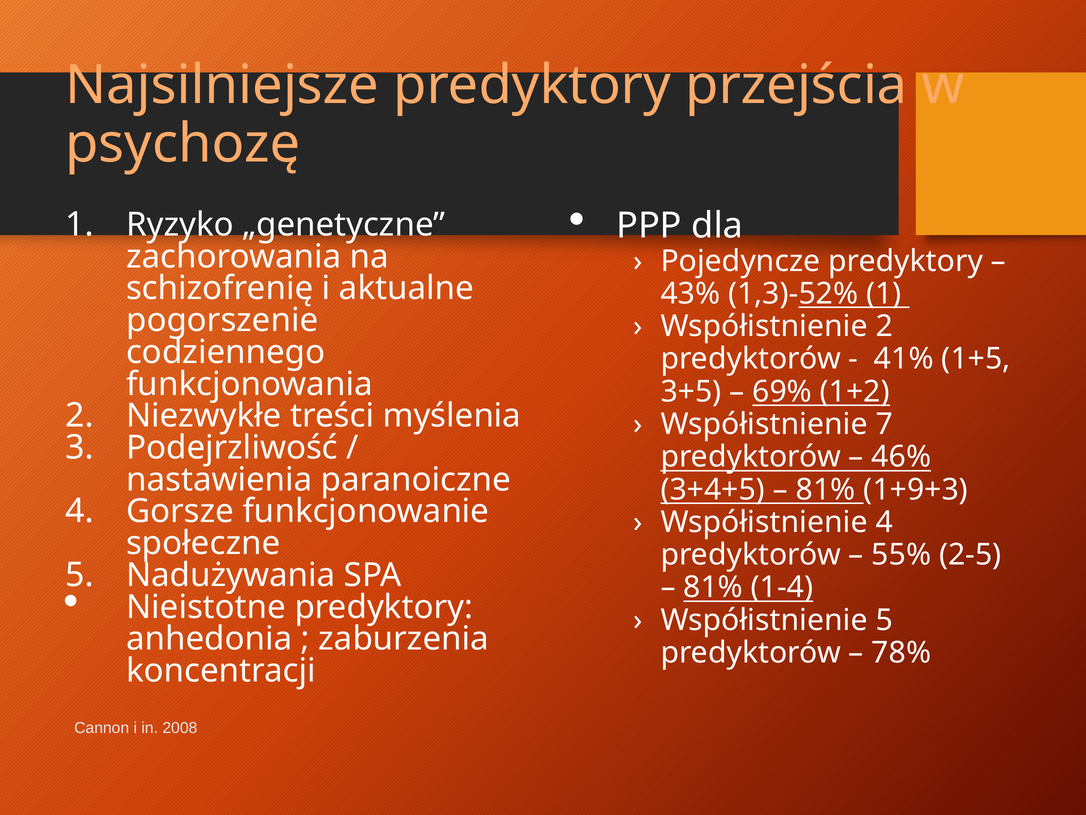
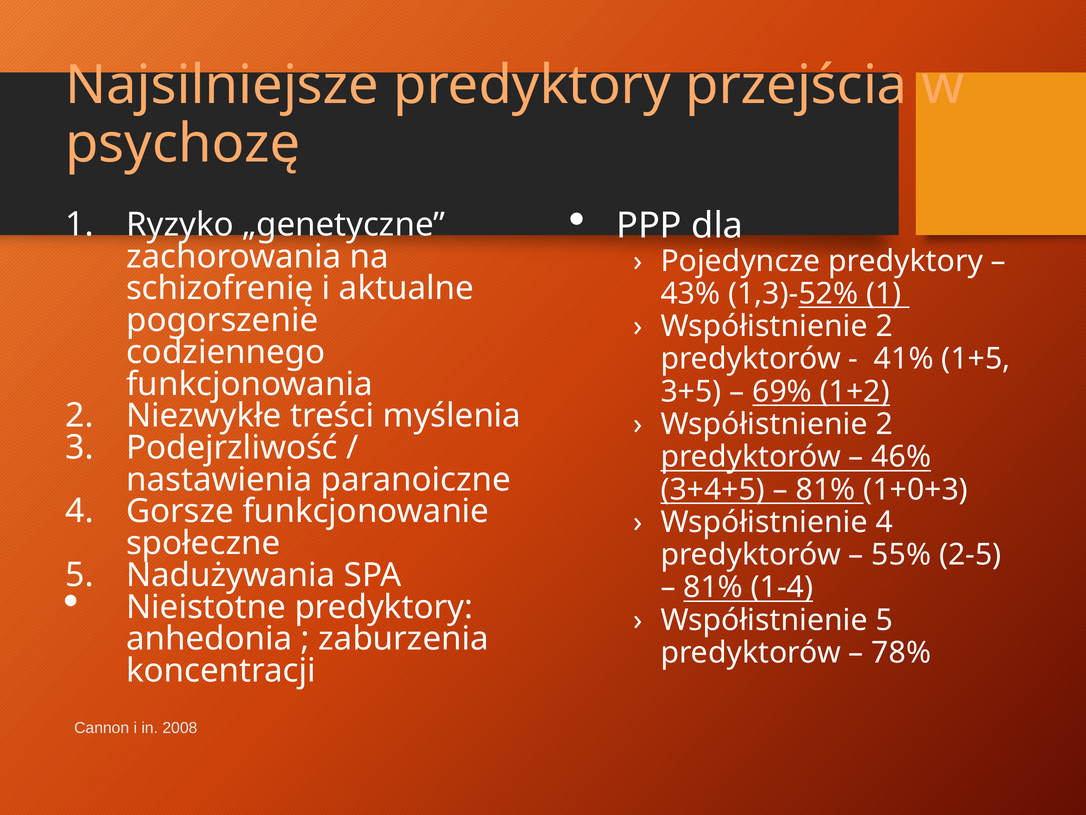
7 at (884, 424): 7 -> 2
1+9+3: 1+9+3 -> 1+0+3
